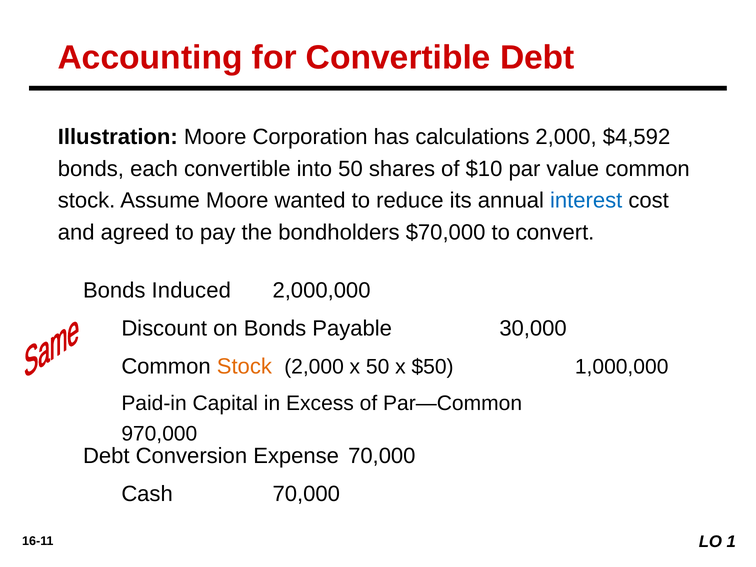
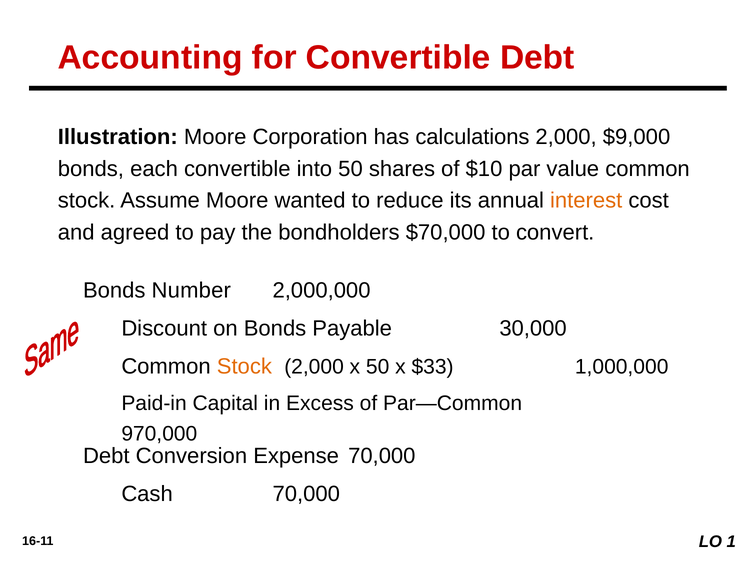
$4,592: $4,592 -> $9,000
interest colour: blue -> orange
Induced: Induced -> Number
$50: $50 -> $33
